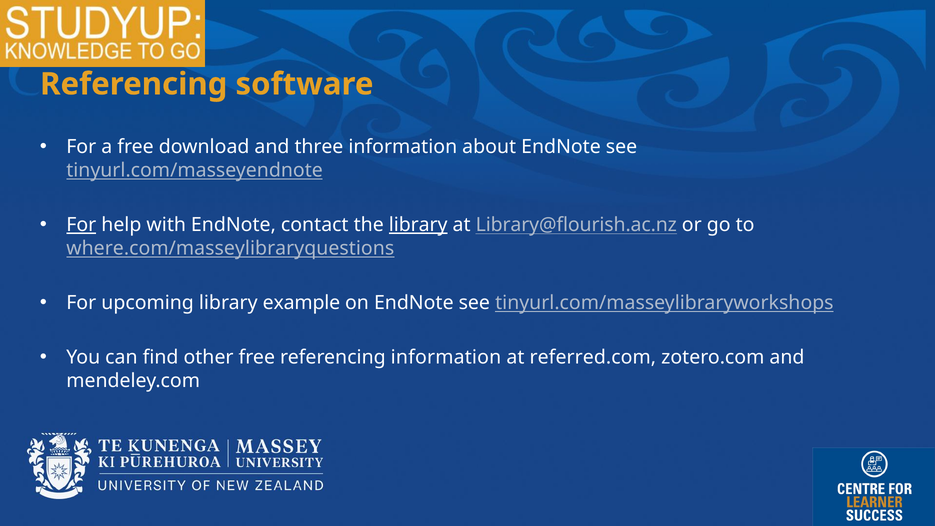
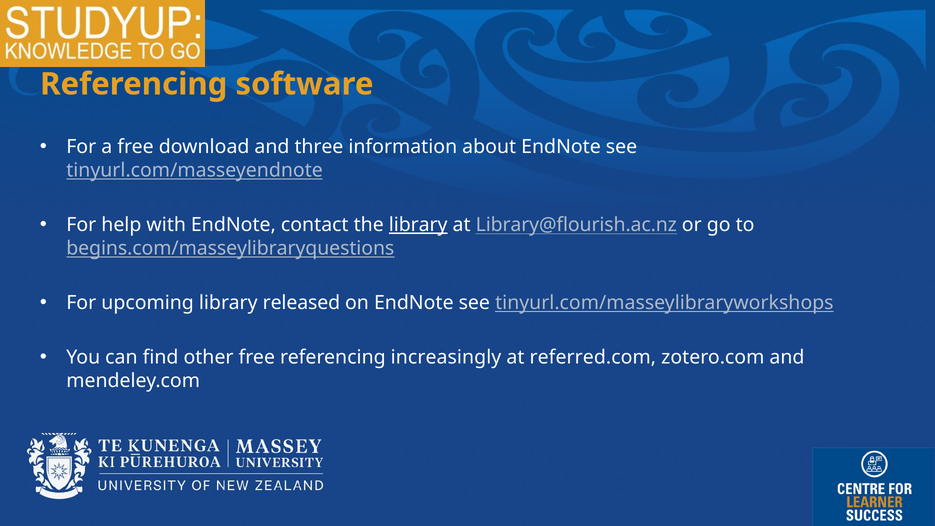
For at (81, 225) underline: present -> none
where.com/masseylibraryquestions: where.com/masseylibraryquestions -> begins.com/masseylibraryquestions
example: example -> released
referencing information: information -> increasingly
